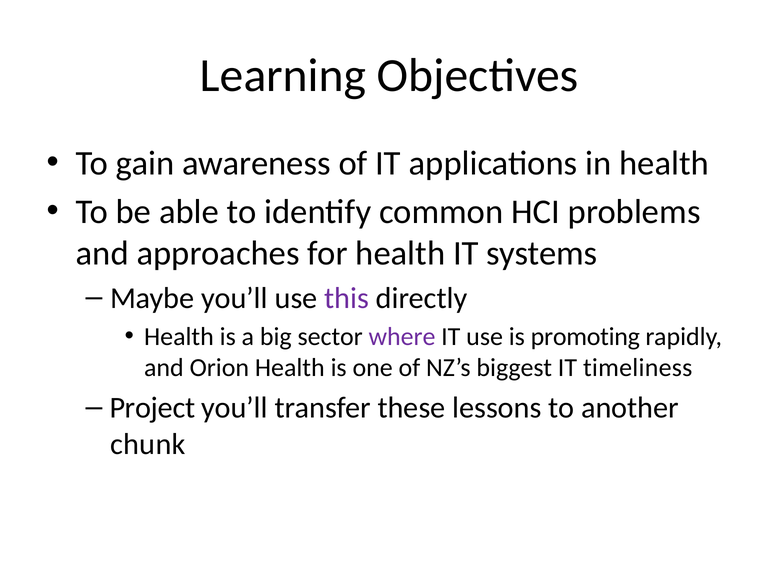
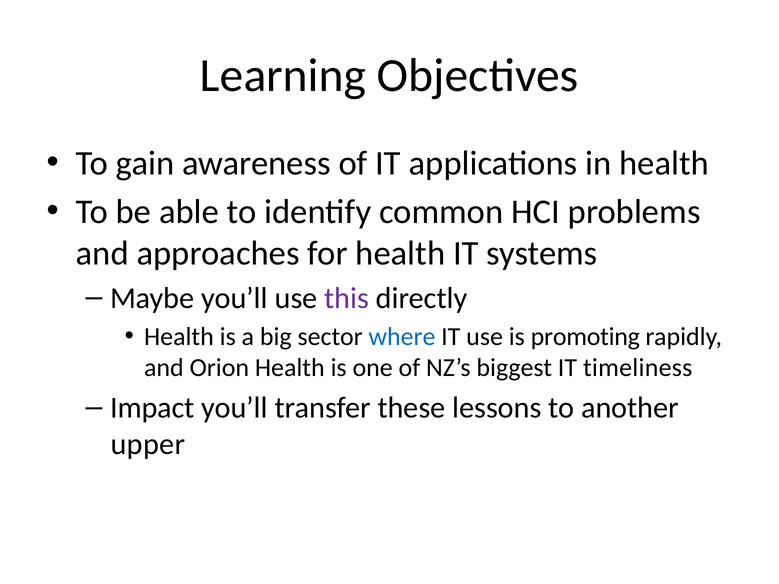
where colour: purple -> blue
Project: Project -> Impact
chunk: chunk -> upper
